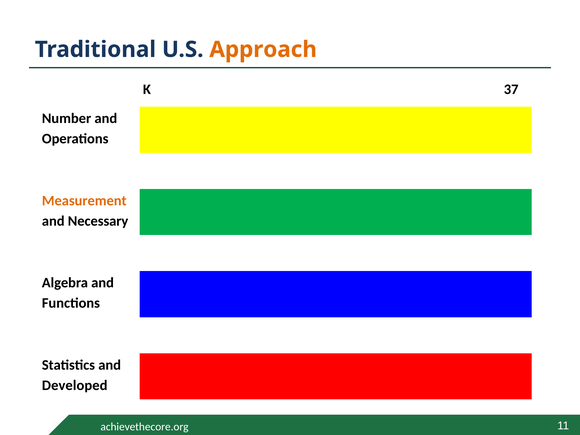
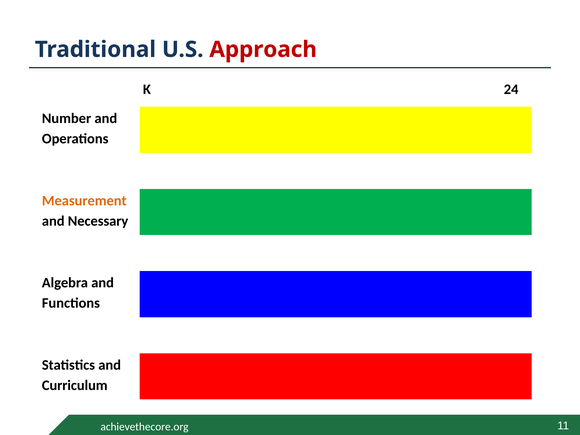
Approach colour: orange -> red
37: 37 -> 24
Developed: Developed -> Curriculum
